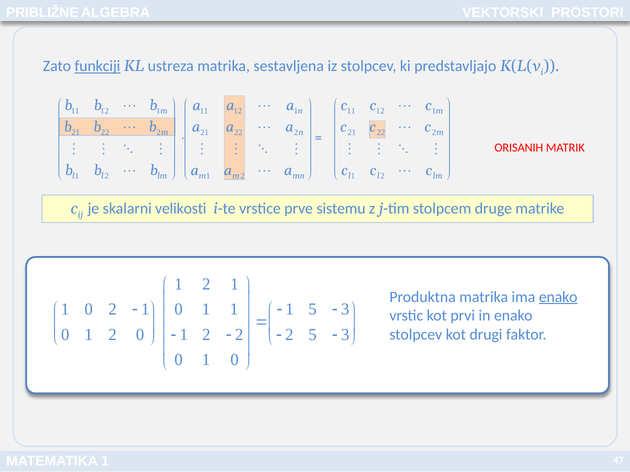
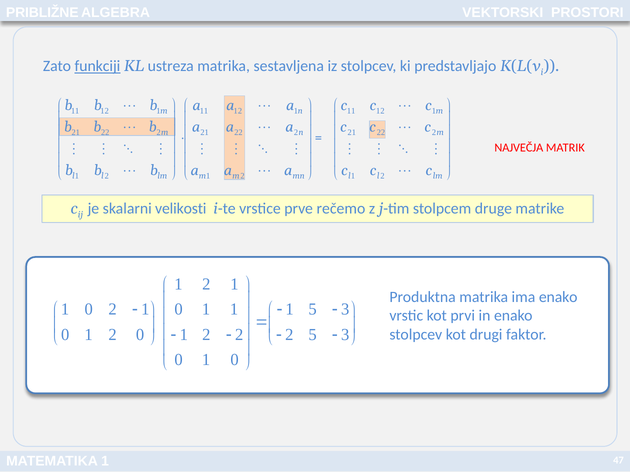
ORISANIH: ORISANIH -> NAJVEČJA
sistemu: sistemu -> rečemo
enako at (558, 297) underline: present -> none
